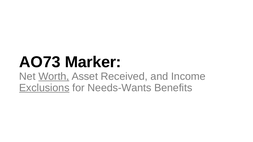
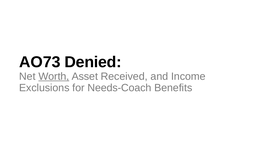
Marker: Marker -> Denied
Exclusions underline: present -> none
Needs-Wants: Needs-Wants -> Needs-Coach
